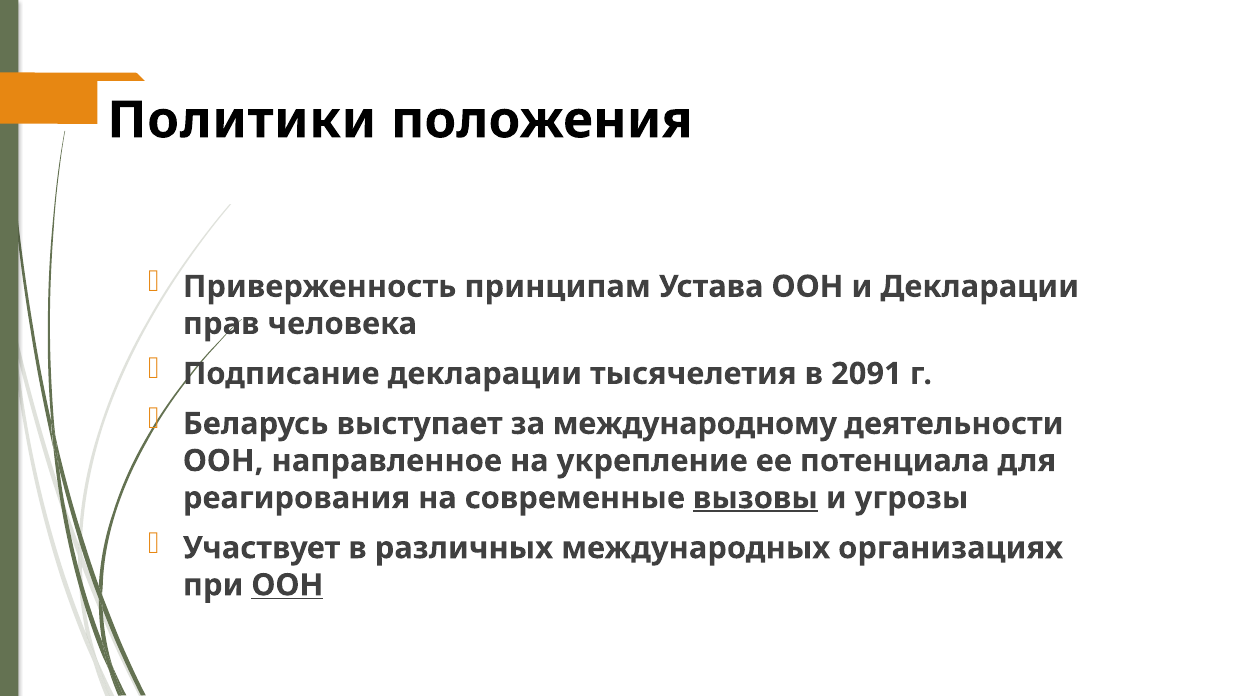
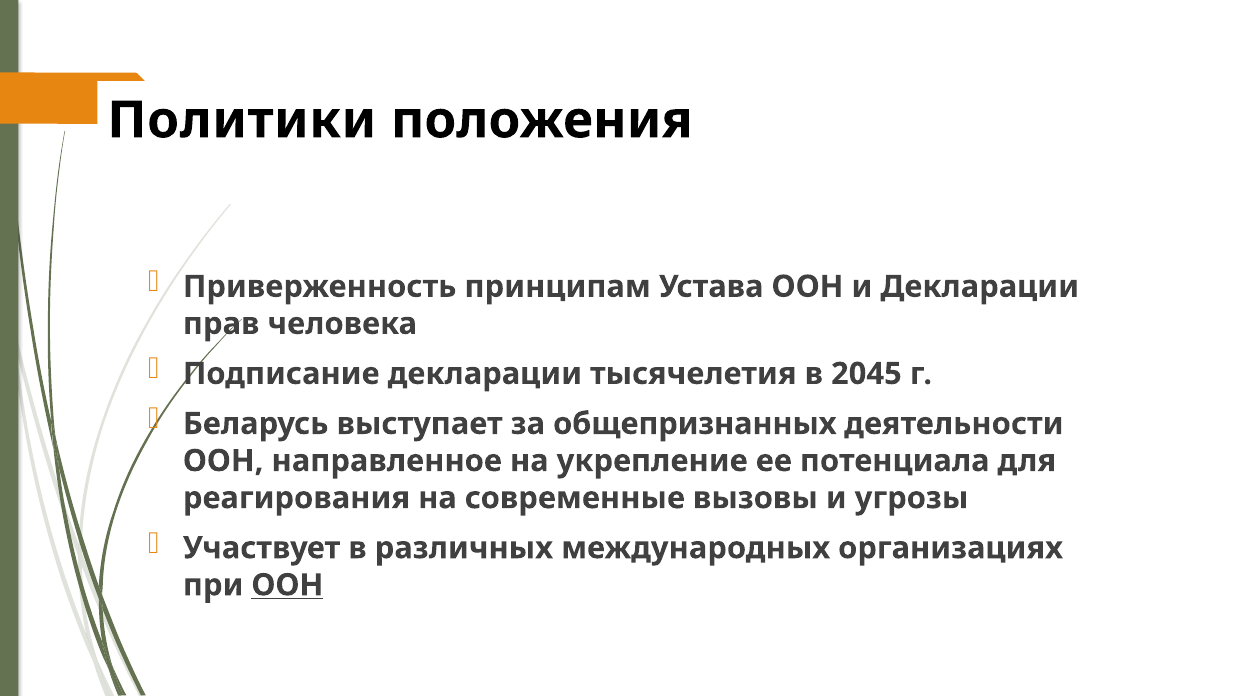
2091: 2091 -> 2045
международному: международному -> общепризнанных
вызовы underline: present -> none
